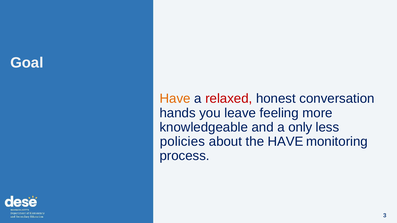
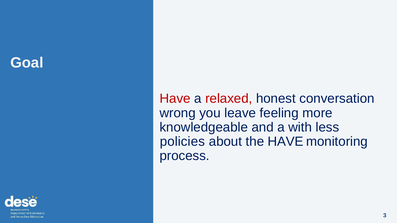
Have at (175, 99) colour: orange -> red
hands: hands -> wrong
only: only -> with
